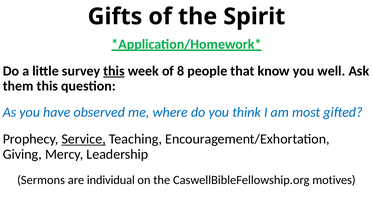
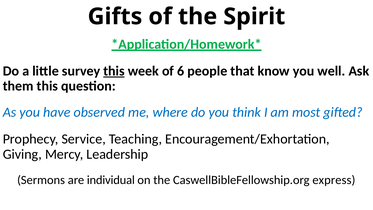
8: 8 -> 6
Service underline: present -> none
motives: motives -> express
